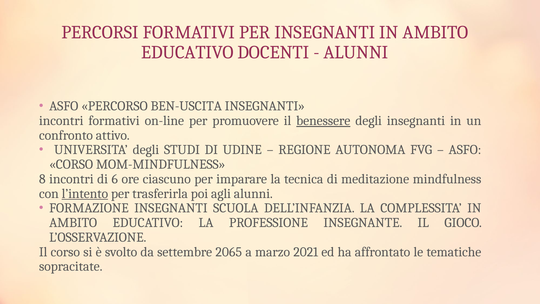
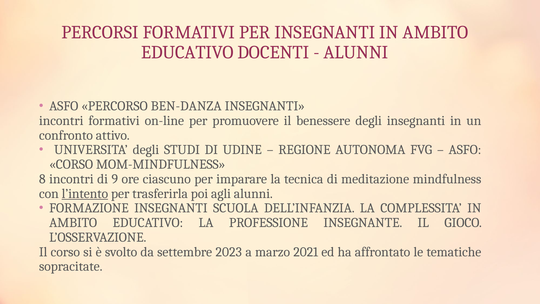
BEN-USCITA: BEN-USCITA -> BEN-DANZA
benessere underline: present -> none
6: 6 -> 9
2065: 2065 -> 2023
